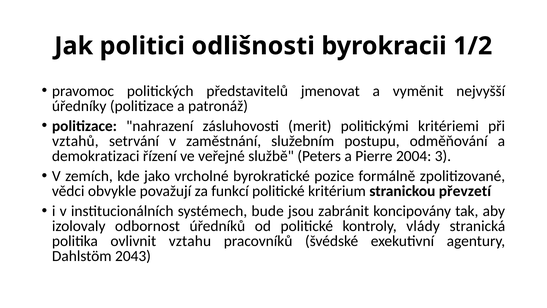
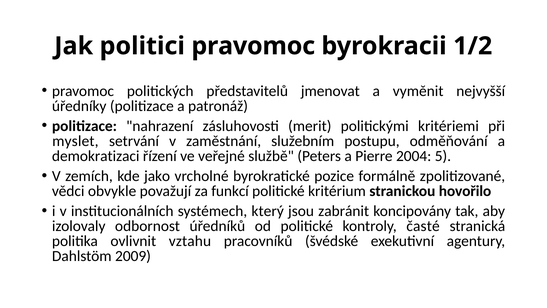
politici odlišnosti: odlišnosti -> pravomoc
vztahů: vztahů -> myslet
3: 3 -> 5
převzetí: převzetí -> hovořilo
bude: bude -> který
vlády: vlády -> časté
2043: 2043 -> 2009
